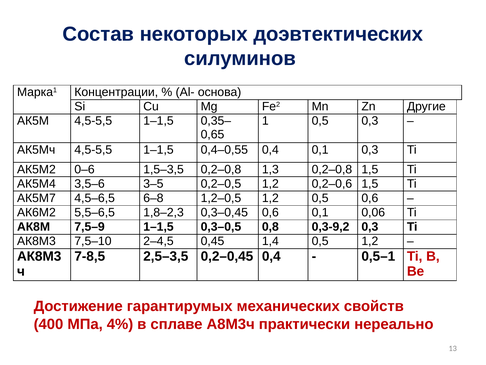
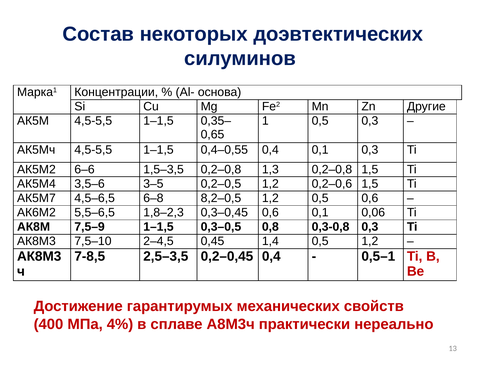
0–6: 0–6 -> 6–6
1,2–0,5: 1,2–0,5 -> 8,2–0,5
0,3-9,2: 0,3-9,2 -> 0,3-0,8
